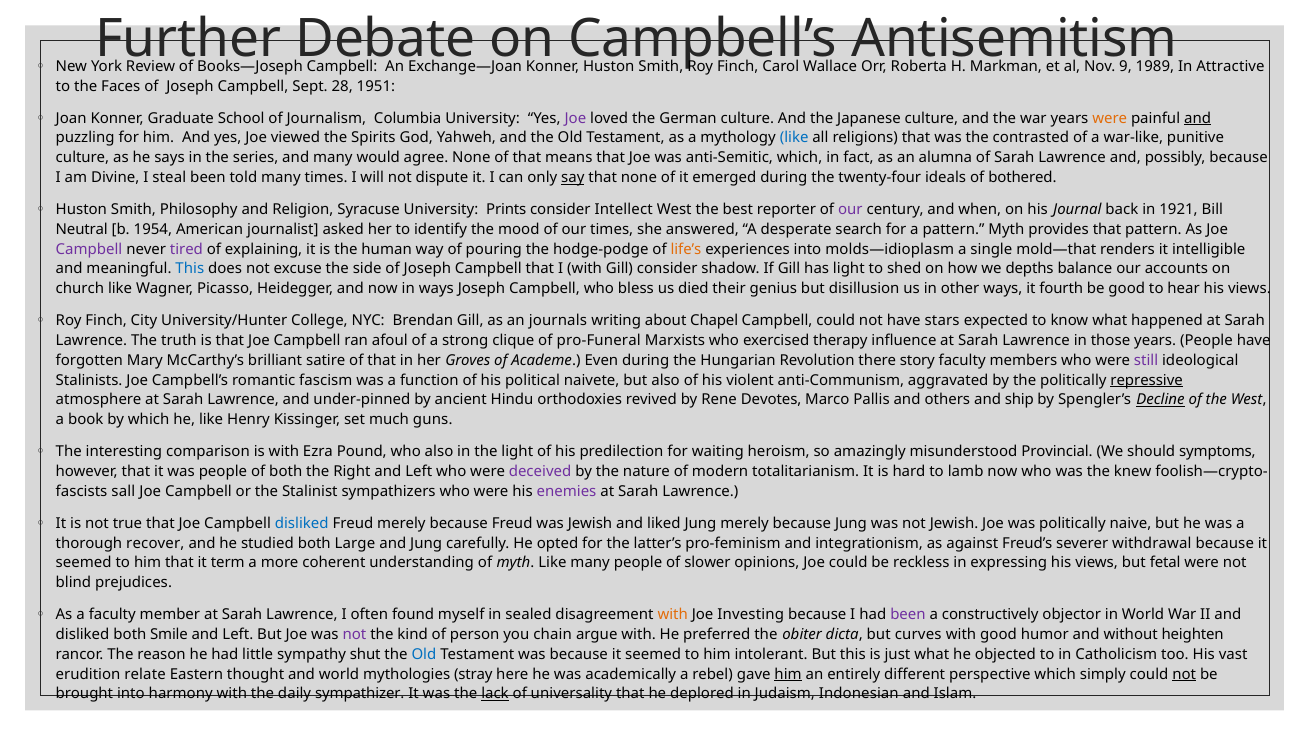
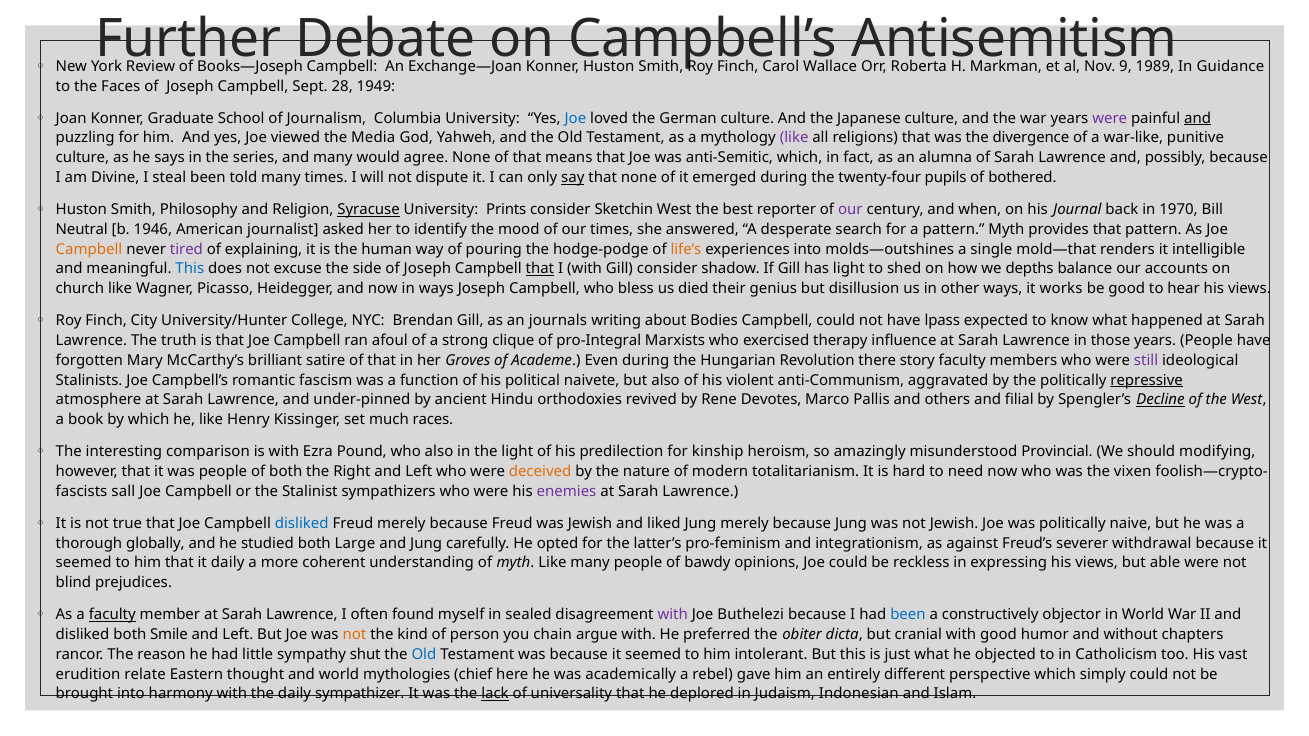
Attractive: Attractive -> Guidance
1951: 1951 -> 1949
Joe at (575, 118) colour: purple -> blue
were at (1110, 118) colour: orange -> purple
Spirits: Spirits -> Media
like at (794, 138) colour: blue -> purple
contrasted: contrasted -> divergence
ideals: ideals -> pupils
Syracuse underline: none -> present
Intellect: Intellect -> Sketchin
1921: 1921 -> 1970
1954: 1954 -> 1946
Campbell at (89, 249) colour: purple -> orange
molds—idioplasm: molds—idioplasm -> molds—outshines
that at (540, 269) underline: none -> present
fourth: fourth -> works
Chapel: Chapel -> Bodies
stars: stars -> lpass
pro-Funeral: pro-Funeral -> pro-Integral
ship: ship -> filial
guns: guns -> races
waiting: waiting -> kinship
symptoms: symptoms -> modifying
deceived colour: purple -> orange
lamb: lamb -> need
knew: knew -> vixen
recover: recover -> globally
it term: term -> daily
slower: slower -> bawdy
fetal: fetal -> able
faculty at (112, 615) underline: none -> present
with at (673, 615) colour: orange -> purple
Investing: Investing -> Buthelezi
been at (908, 615) colour: purple -> blue
not at (354, 635) colour: purple -> orange
curves: curves -> cranial
heighten: heighten -> chapters
stray: stray -> chief
him at (788, 674) underline: present -> none
not at (1184, 674) underline: present -> none
